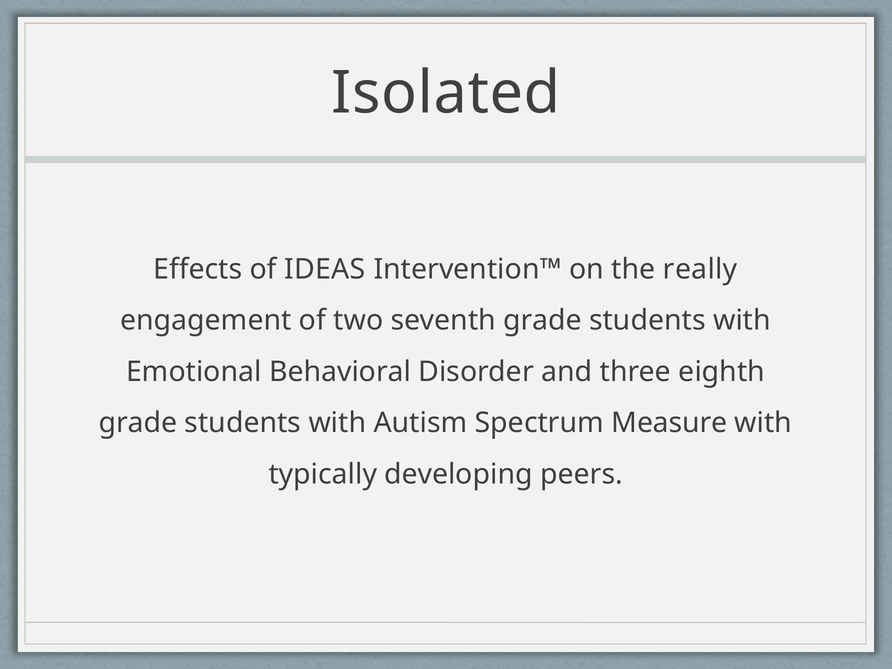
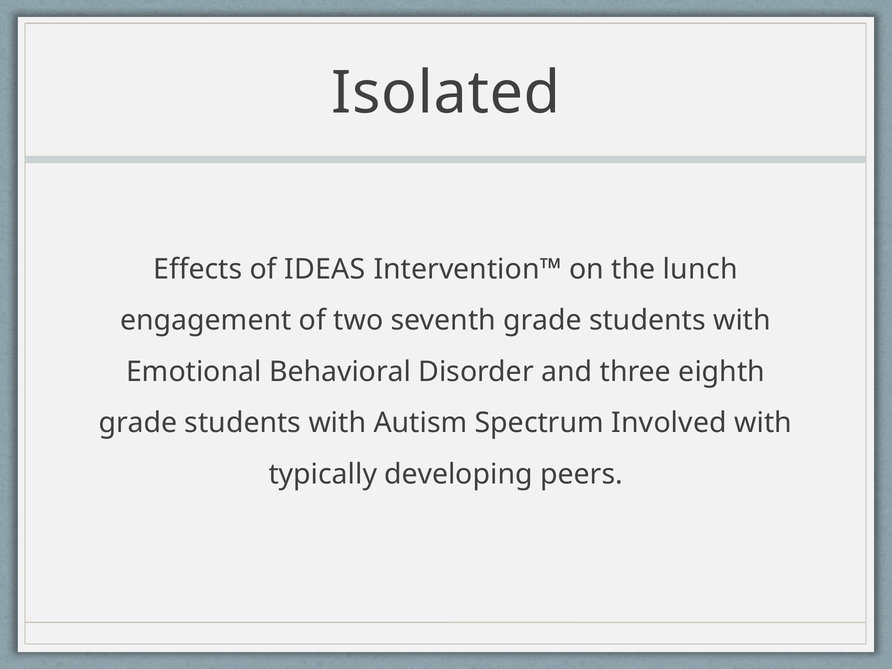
really: really -> lunch
Measure: Measure -> Involved
